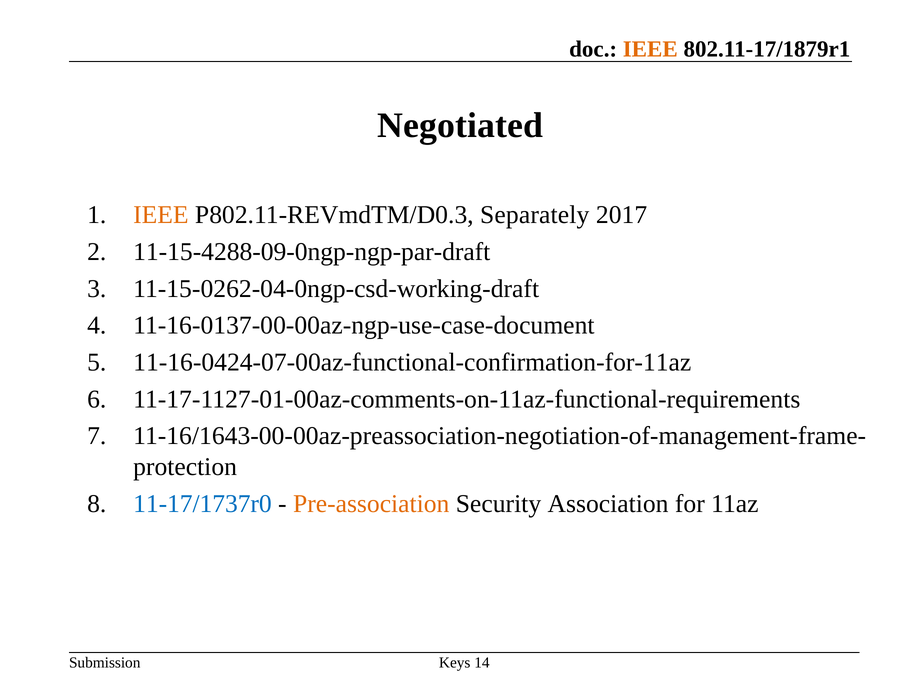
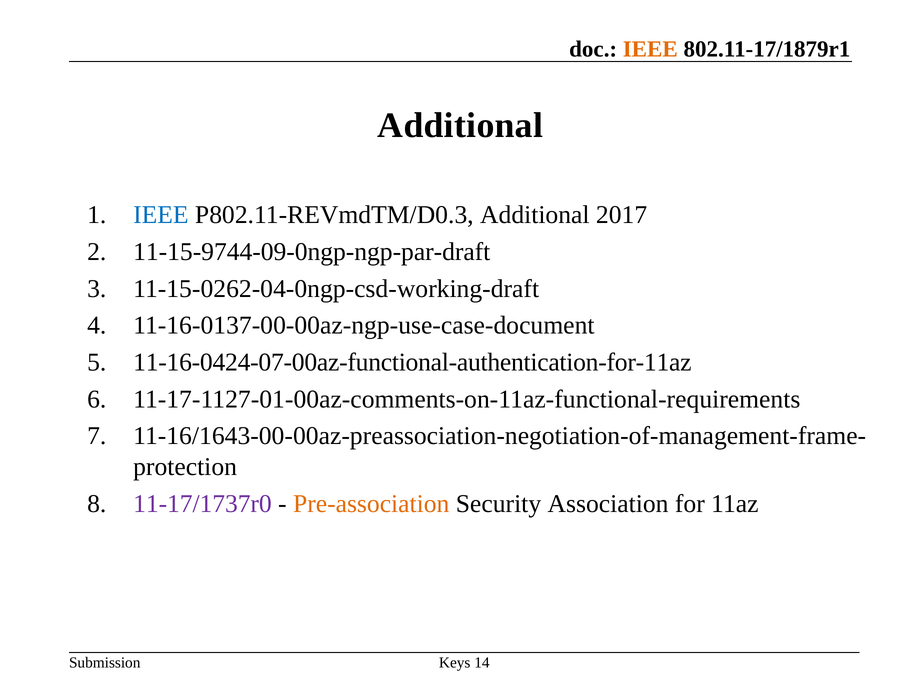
Negotiated at (460, 125): Negotiated -> Additional
IEEE at (161, 215) colour: orange -> blue
P802.11-REVmdTM/D0.3 Separately: Separately -> Additional
11-15-4288-09-0ngp-ngp-par-draft: 11-15-4288-09-0ngp-ngp-par-draft -> 11-15-9744-09-0ngp-ngp-par-draft
11-16-0424-07-00az-functional-confirmation-for-11az: 11-16-0424-07-00az-functional-confirmation-for-11az -> 11-16-0424-07-00az-functional-authentication-for-11az
11-17/1737r0 colour: blue -> purple
